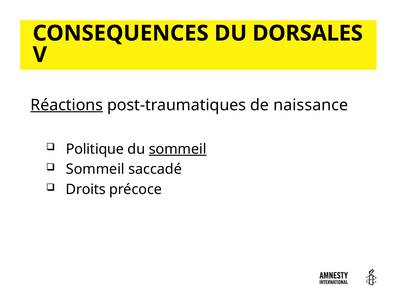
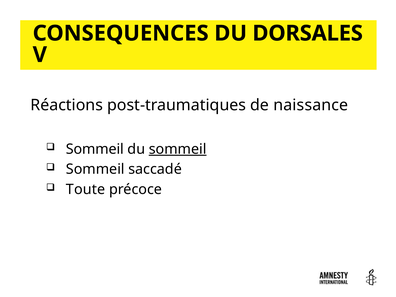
Réactions underline: present -> none
Politique at (95, 149): Politique -> Sommeil
Droits: Droits -> Toute
